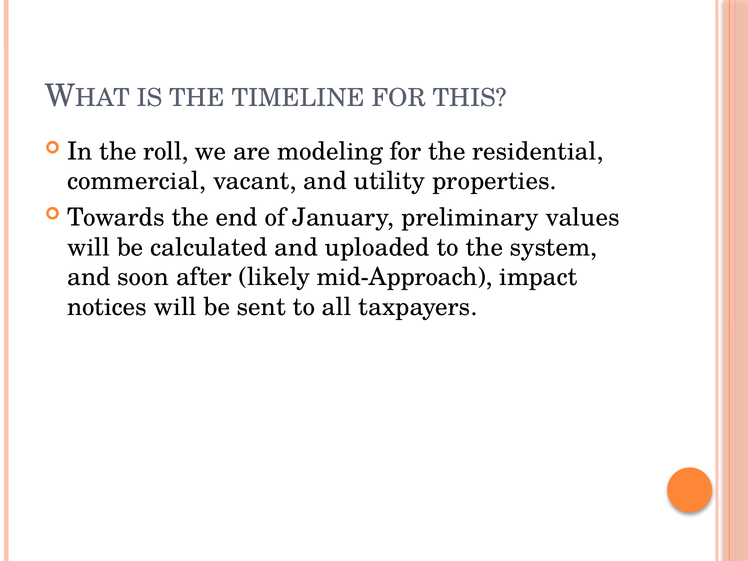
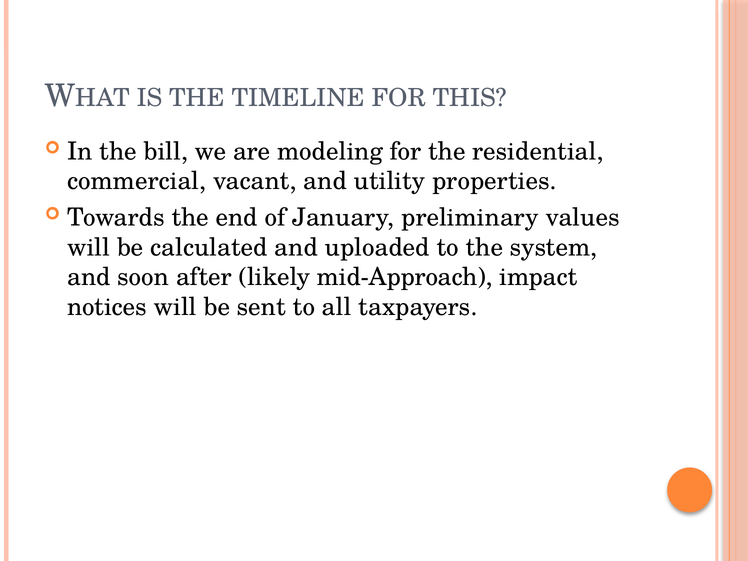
roll: roll -> bill
